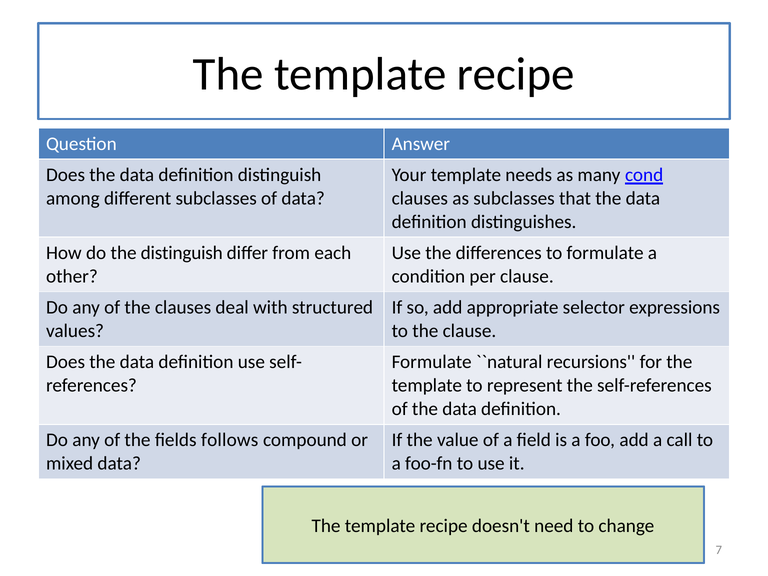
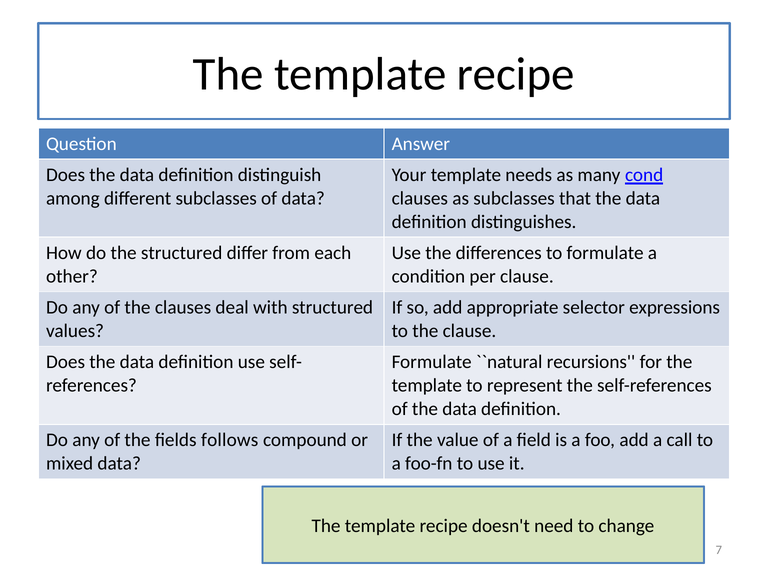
the distinguish: distinguish -> structured
